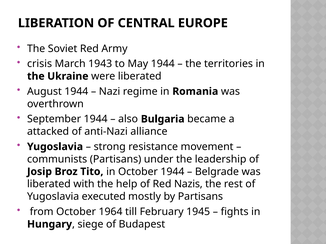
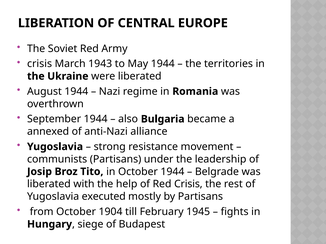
attacked: attacked -> annexed
Red Nazis: Nazis -> Crisis
1964: 1964 -> 1904
